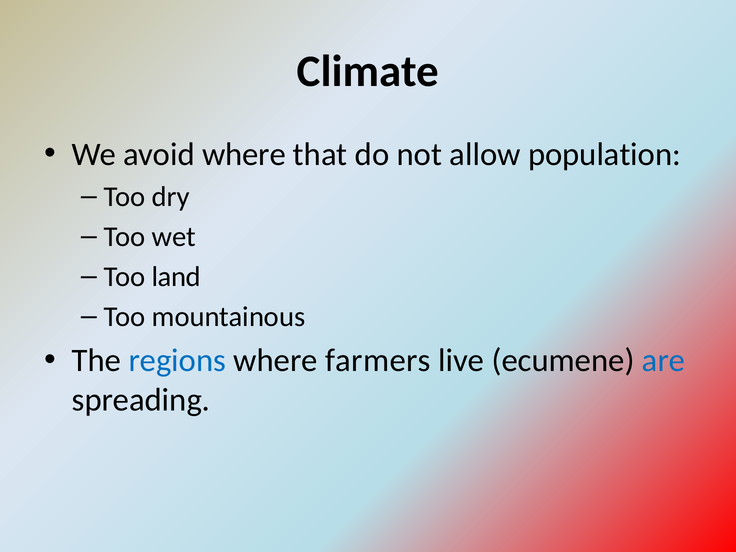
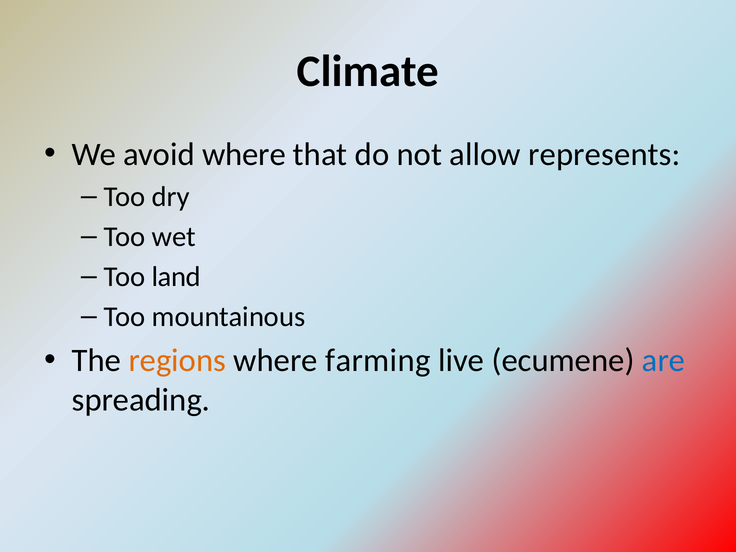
population: population -> represents
regions colour: blue -> orange
farmers: farmers -> farming
